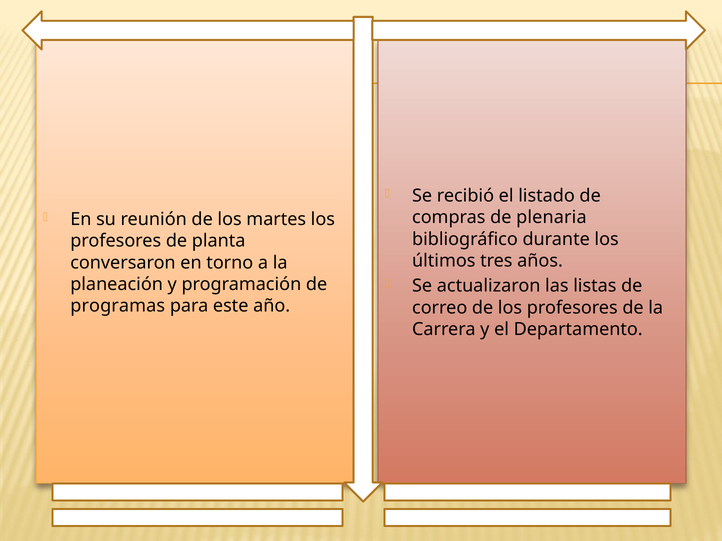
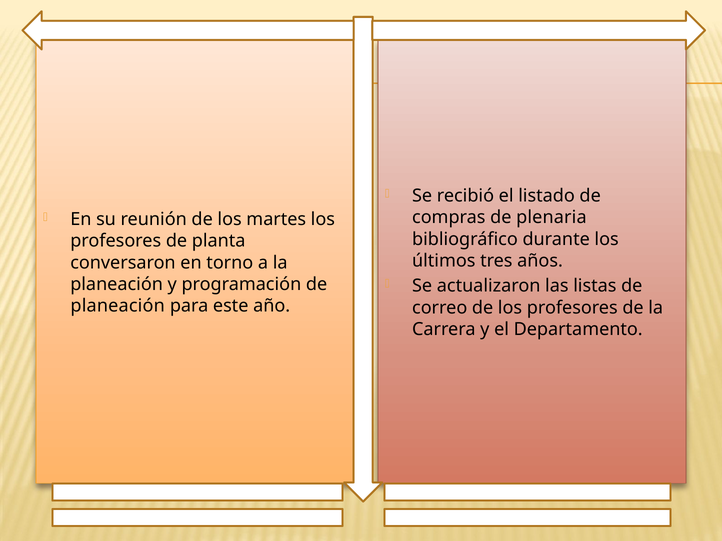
programas at (118, 306): programas -> planeación
